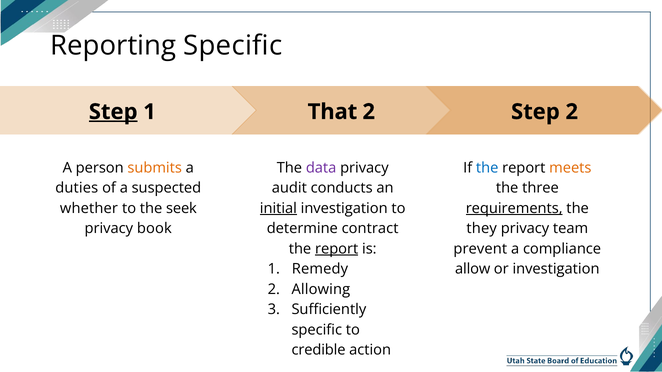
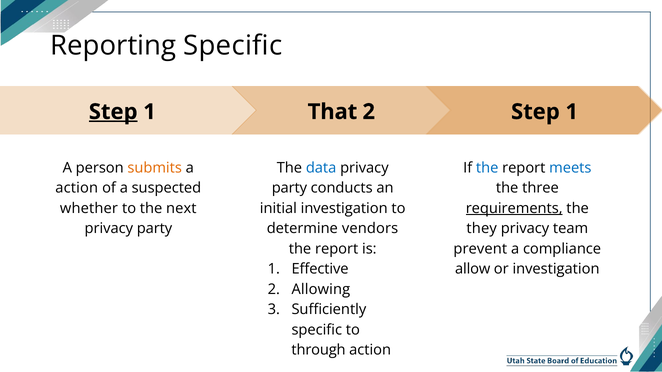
2 at (572, 112): 2 -> 1
data colour: purple -> blue
meets colour: orange -> blue
duties at (77, 188): duties -> action
audit at (289, 188): audit -> party
seek: seek -> next
initial underline: present -> none
book at (154, 229): book -> party
contract: contract -> vendors
report at (337, 249) underline: present -> none
Remedy: Remedy -> Effective
credible: credible -> through
